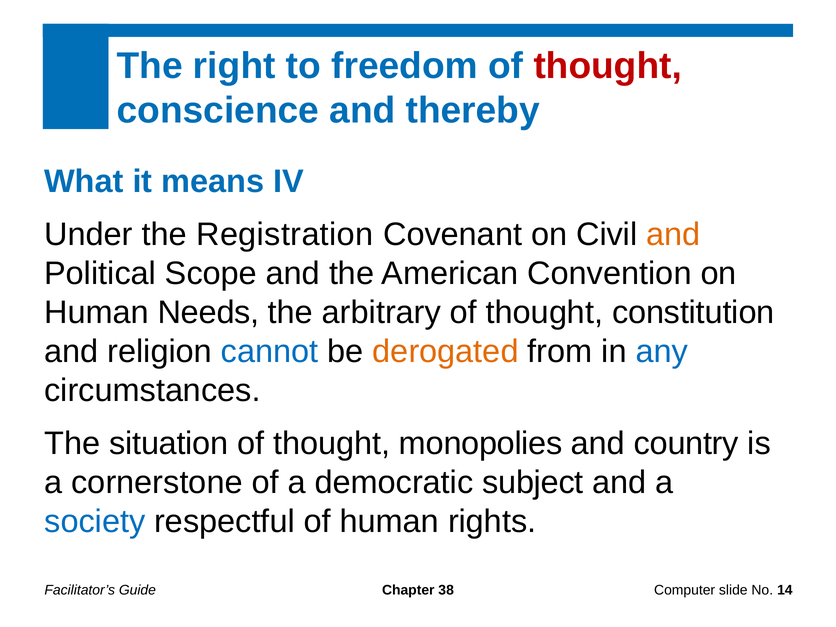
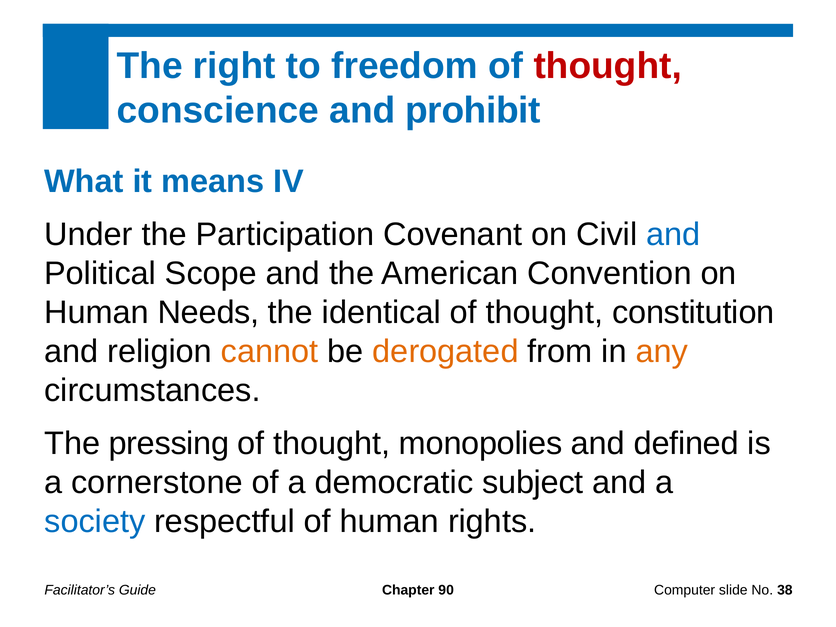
thereby: thereby -> prohibit
Registration: Registration -> Participation
and at (673, 234) colour: orange -> blue
arbitrary: arbitrary -> identical
cannot colour: blue -> orange
any colour: blue -> orange
situation: situation -> pressing
country: country -> defined
38: 38 -> 90
14: 14 -> 38
